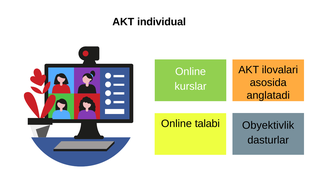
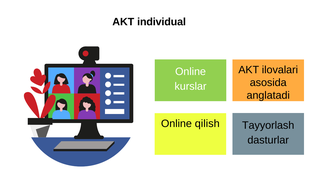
talabi: talabi -> qilish
Obyektivlik: Obyektivlik -> Tayyorlash
